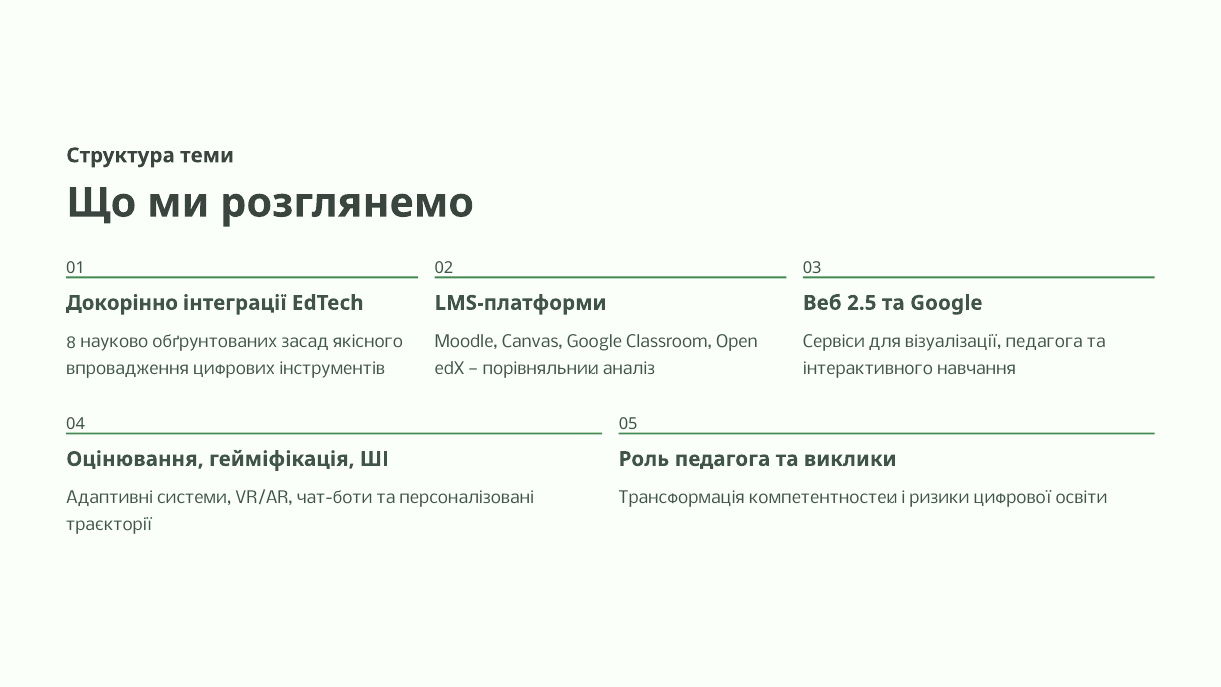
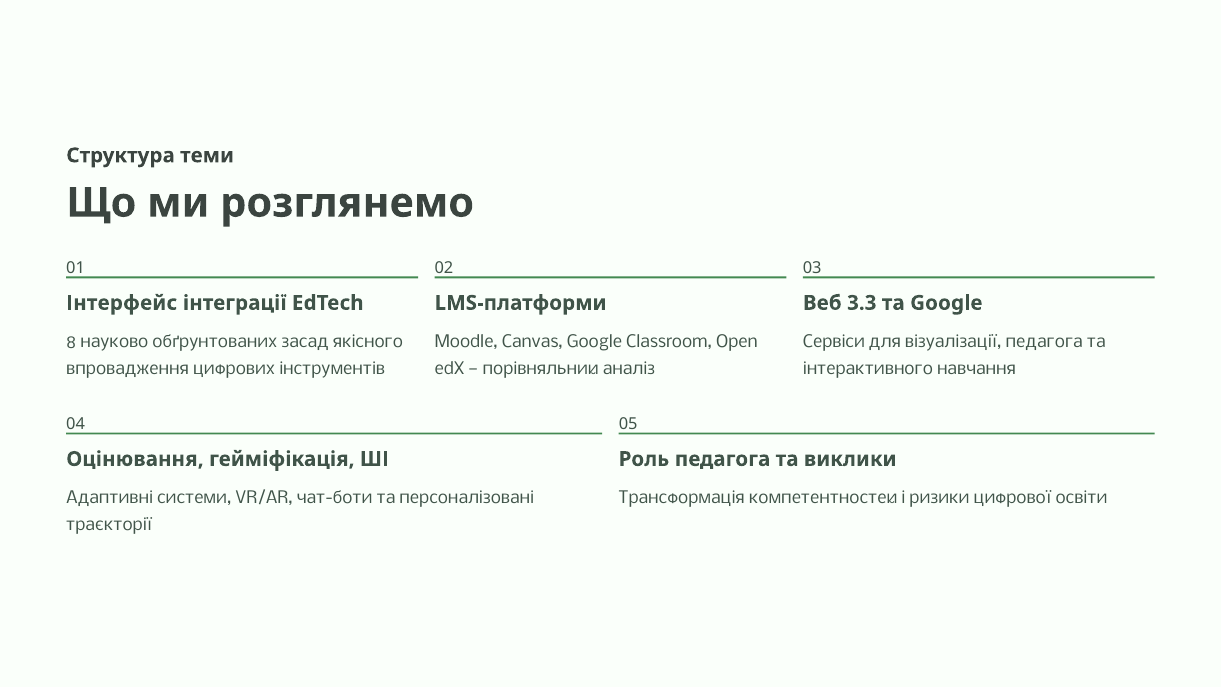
Докорінно: Докорінно -> Інтерфейс
2.5: 2.5 -> 3.3
